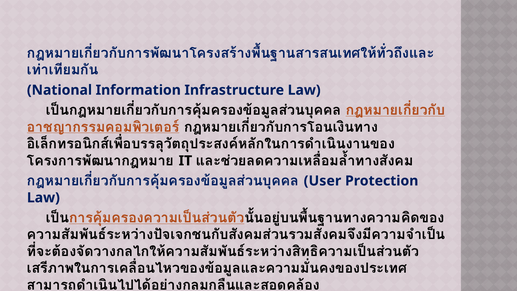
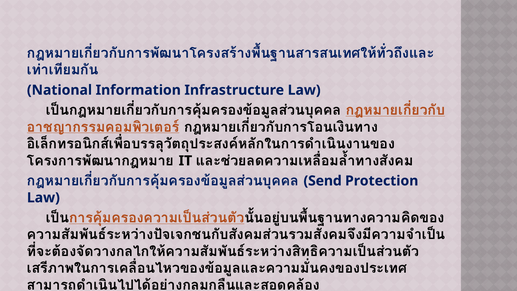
User: User -> Send
